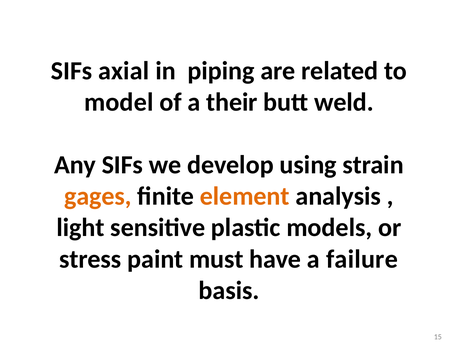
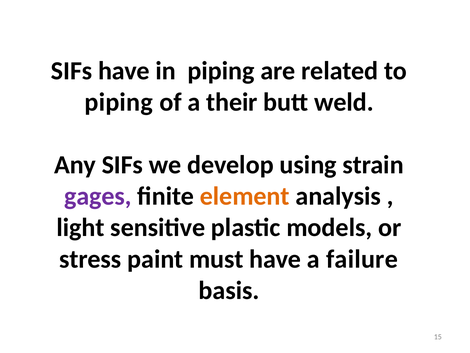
SIFs axial: axial -> have
model at (119, 102): model -> piping
gages colour: orange -> purple
